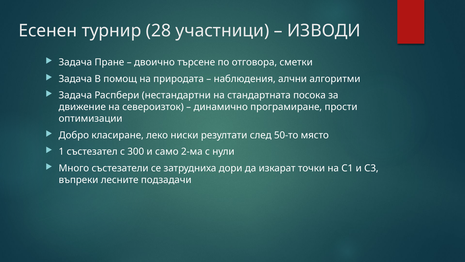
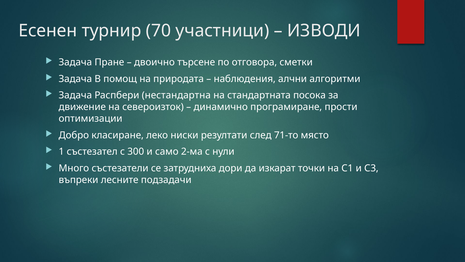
28: 28 -> 70
нестандартни: нестандартни -> нестандартна
50-то: 50-то -> 71-то
